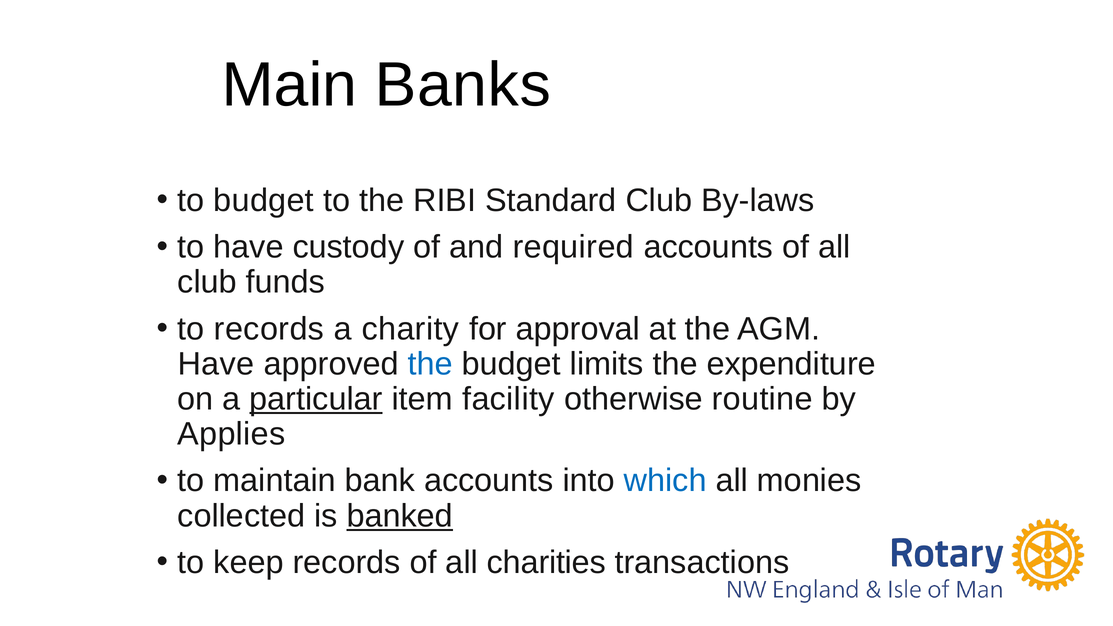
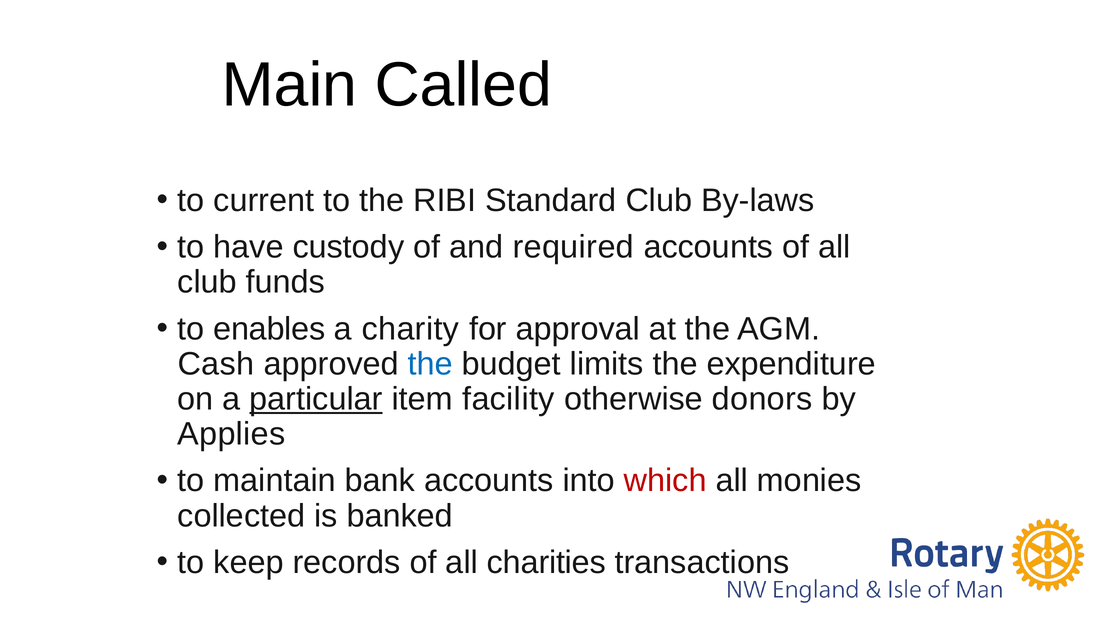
Banks: Banks -> Called
to budget: budget -> current
to records: records -> enables
Have at (216, 364): Have -> Cash
routine: routine -> donors
which colour: blue -> red
banked underline: present -> none
